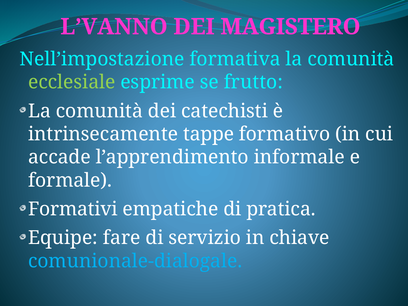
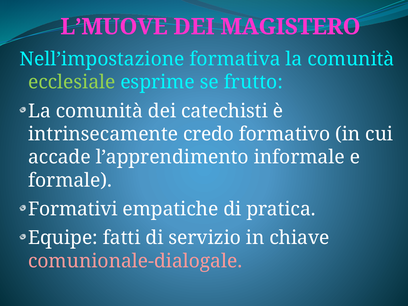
L’VANNO: L’VANNO -> L’MUOVE
tappe: tappe -> credo
fare: fare -> fatti
comunionale-dialogale colour: light blue -> pink
